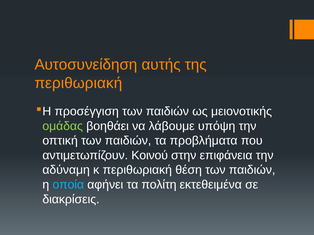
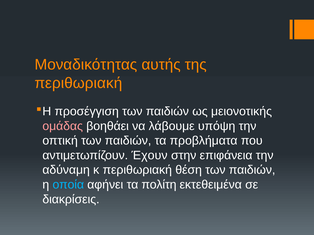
Αυτοσυνείδηση: Αυτοσυνείδηση -> Μοναδικότητας
ομάδας colour: light green -> pink
Κοινού: Κοινού -> Έχουν
